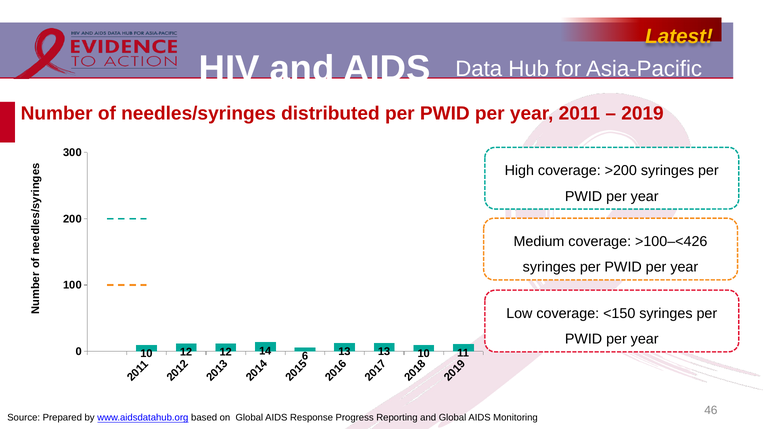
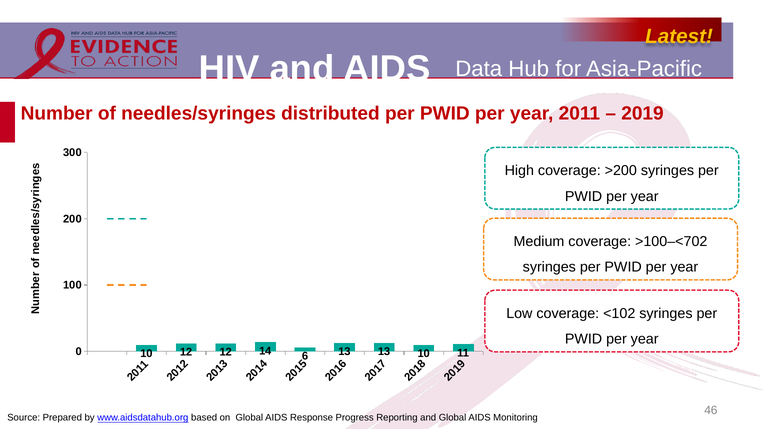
>100–<426: >100–<426 -> >100–<702
<150: <150 -> <102
